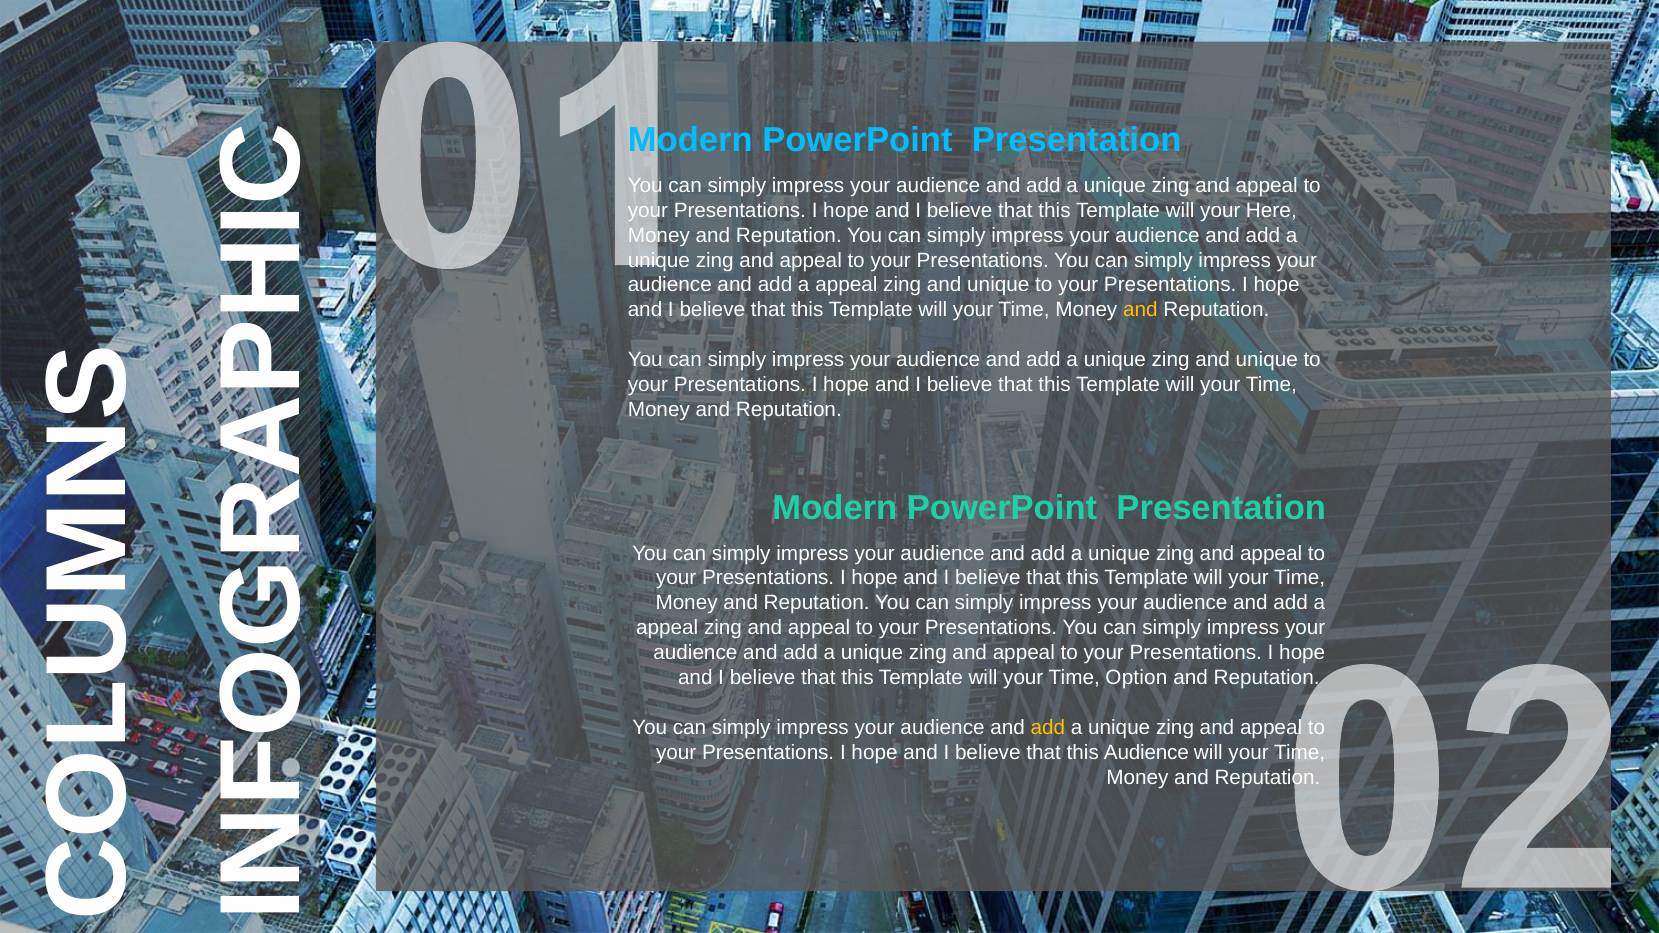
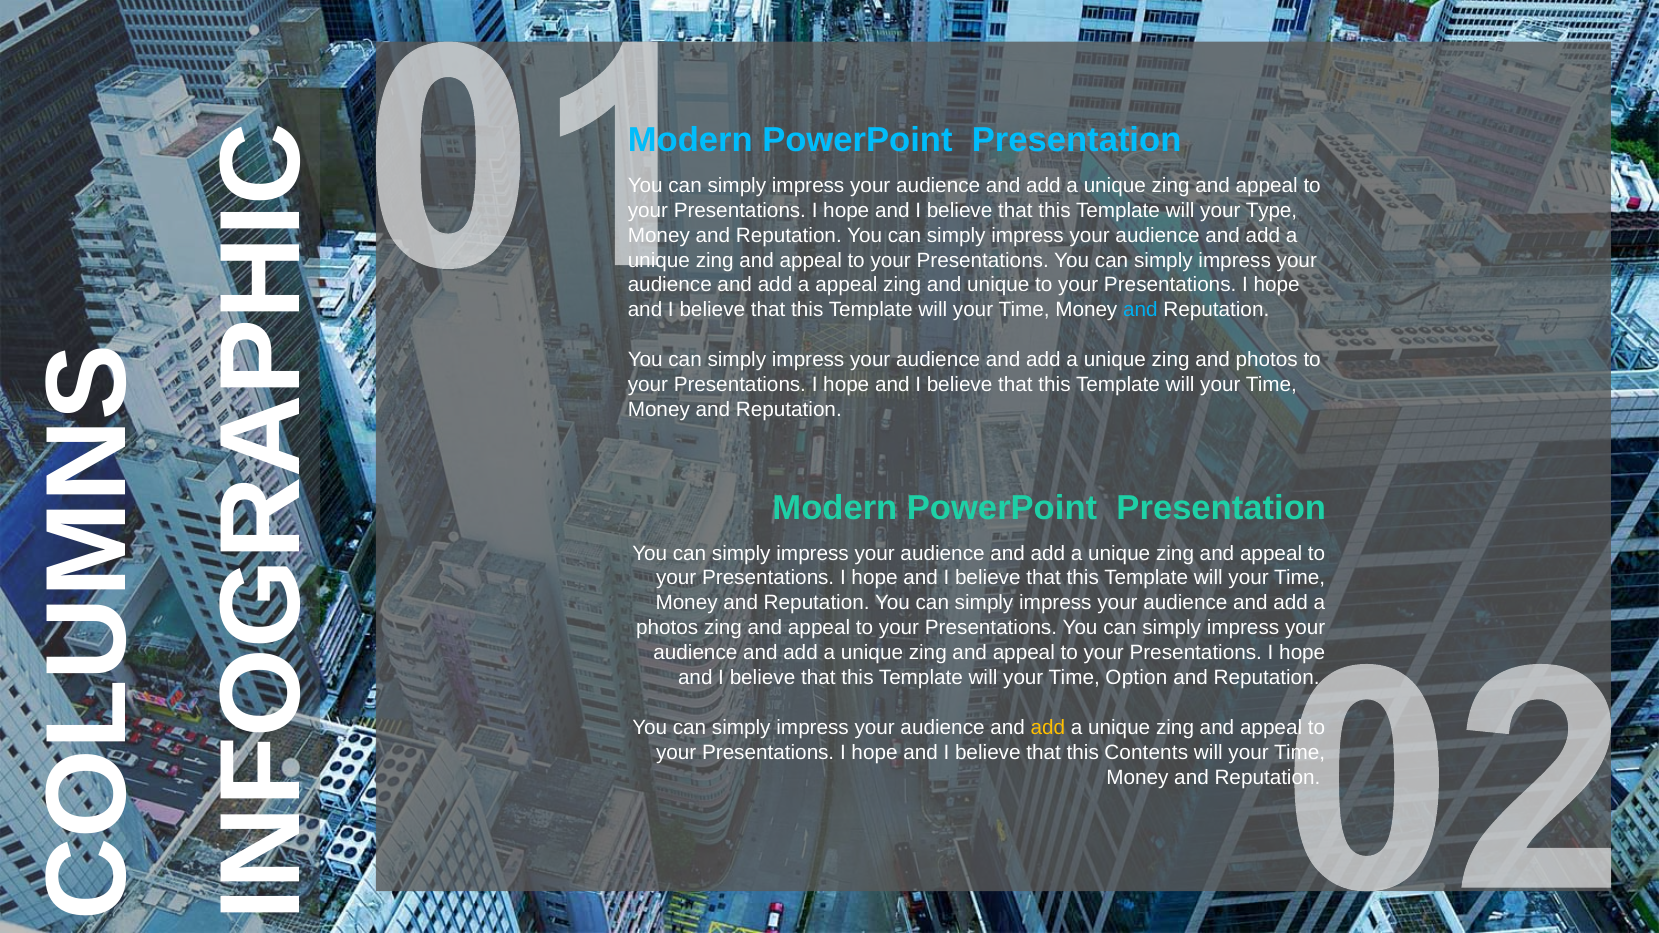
Here: Here -> Type
and at (1140, 310) colour: yellow -> light blue
unique zing and unique: unique -> photos
appeal at (667, 628): appeal -> photos
this Audience: Audience -> Contents
